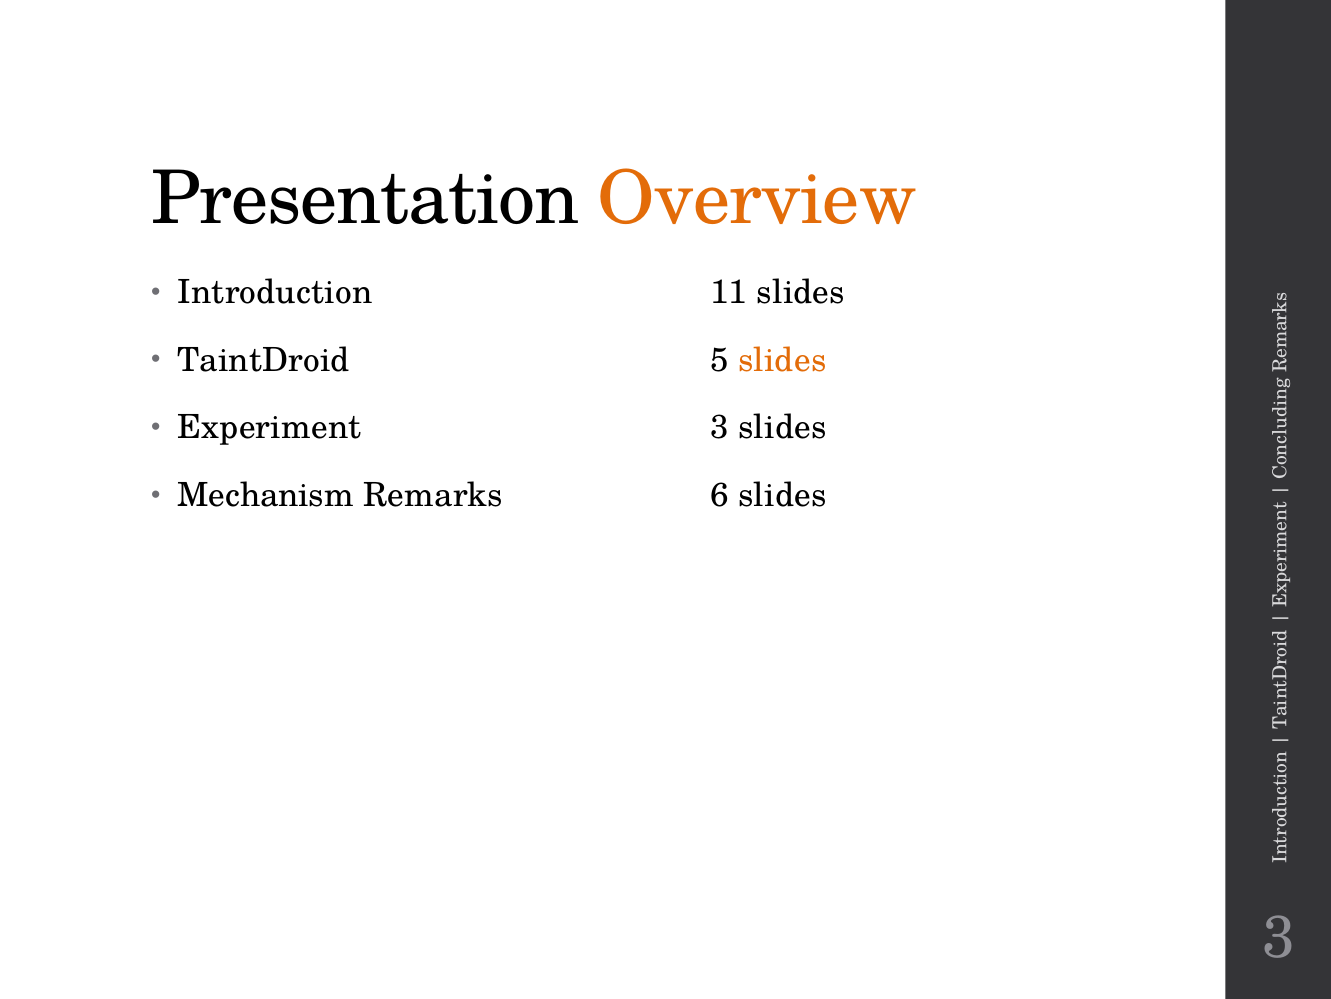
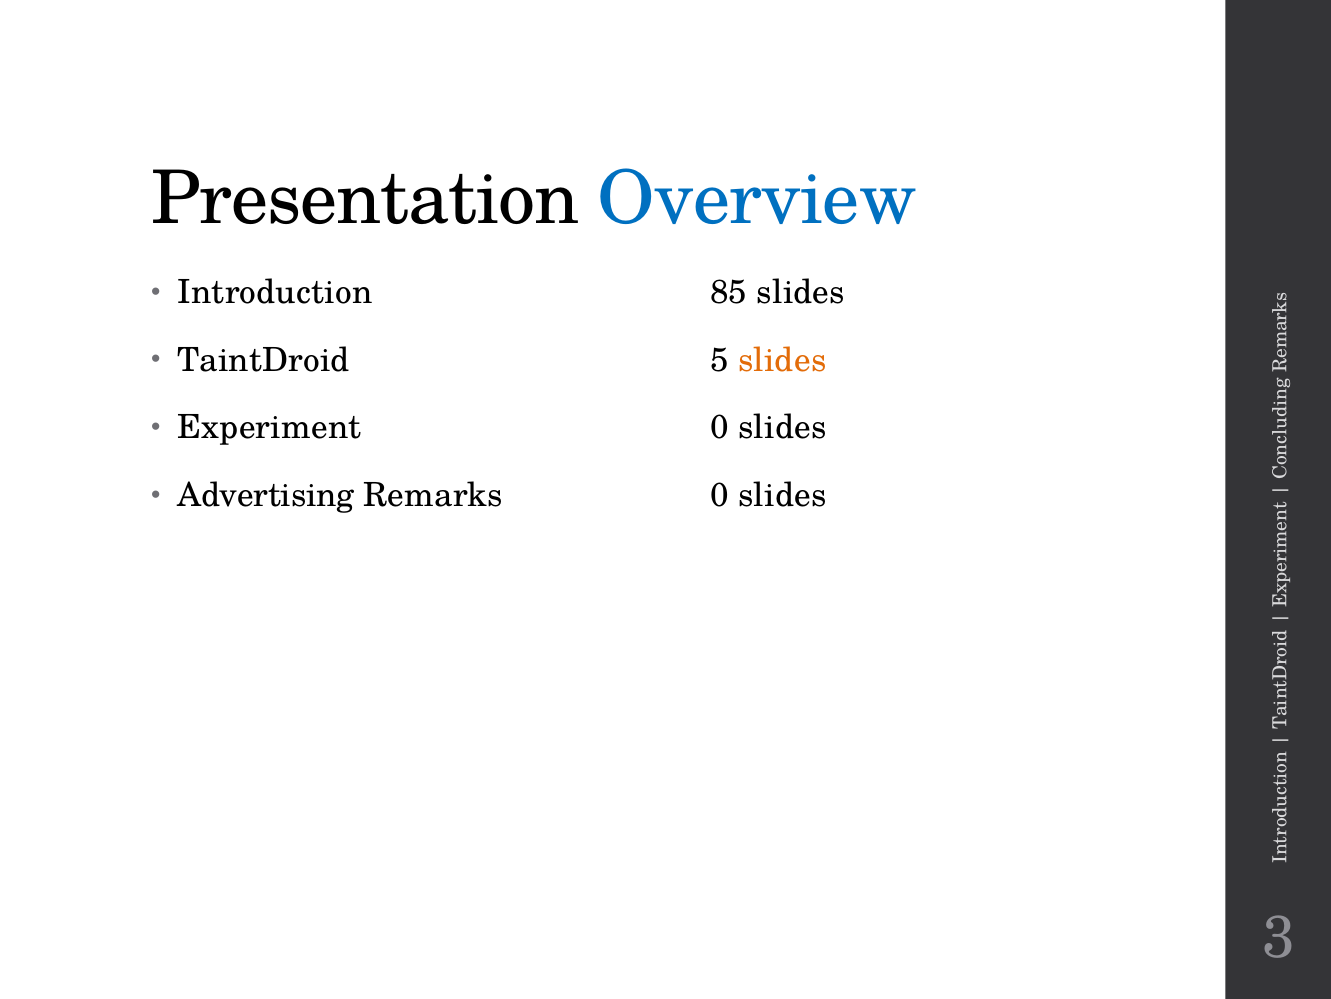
Overview colour: orange -> blue
11: 11 -> 85
Experiment 3: 3 -> 0
Mechanism: Mechanism -> Advertising
Remarks 6: 6 -> 0
